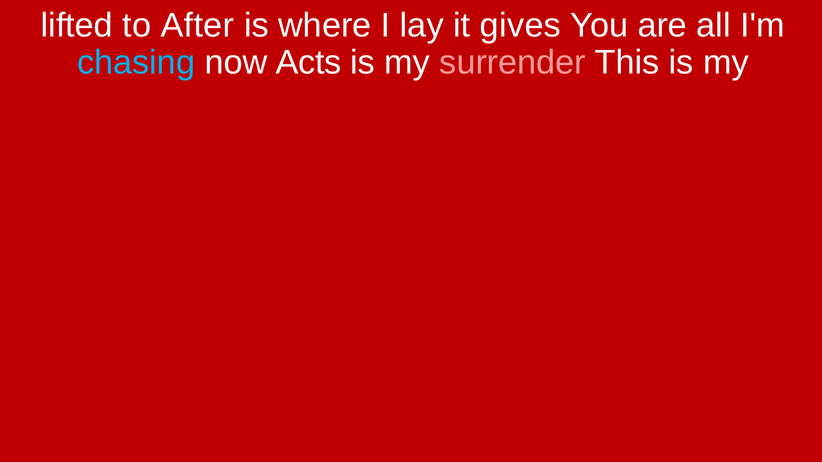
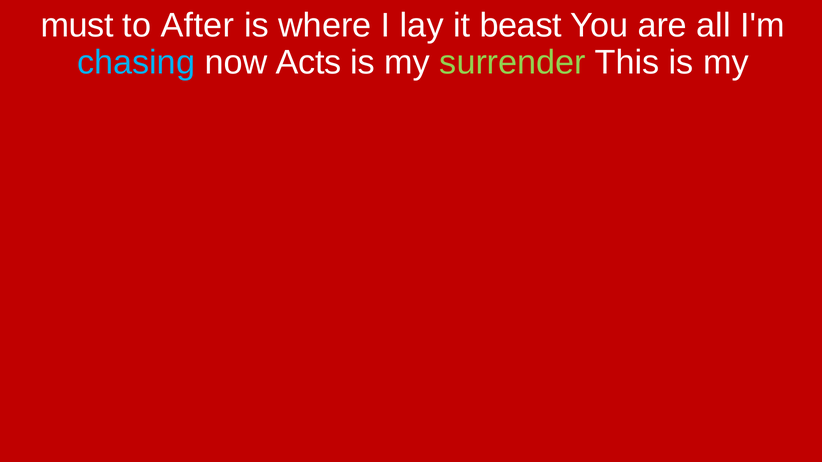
lifted: lifted -> must
gives: gives -> beast
surrender colour: pink -> light green
